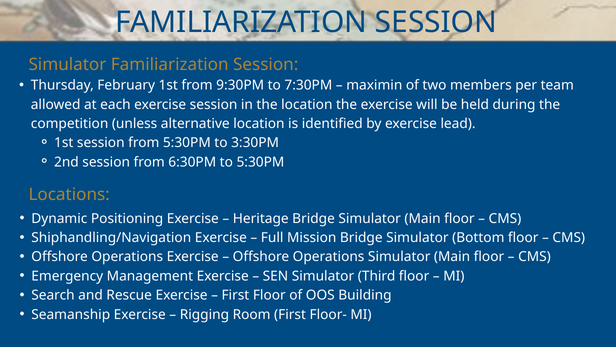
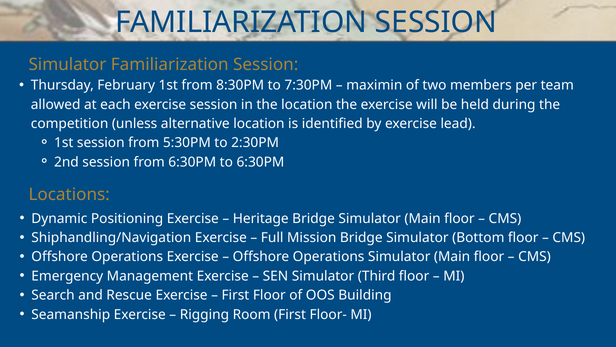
9:30PM: 9:30PM -> 8:30PM
3:30PM: 3:30PM -> 2:30PM
to 5:30PM: 5:30PM -> 6:30PM
